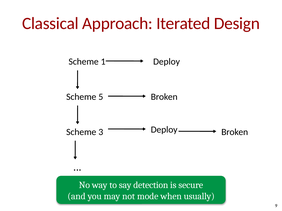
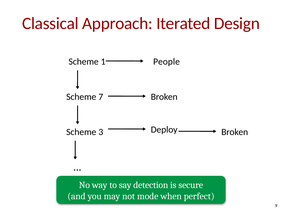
1 Deploy: Deploy -> People
5: 5 -> 7
usually: usually -> perfect
